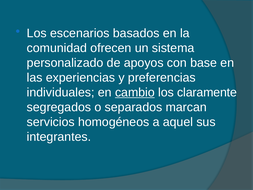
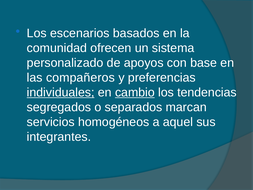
experiencias: experiencias -> compañeros
individuales underline: none -> present
claramente: claramente -> tendencias
